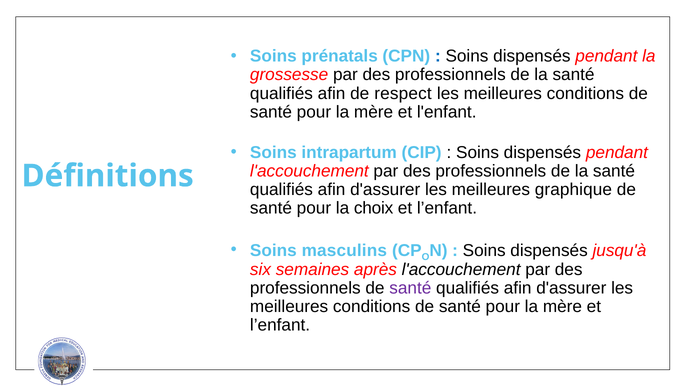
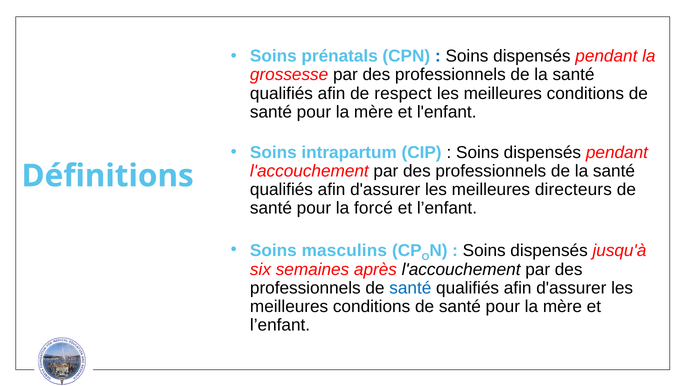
graphique: graphique -> directeurs
choix: choix -> forcé
santé at (410, 288) colour: purple -> blue
